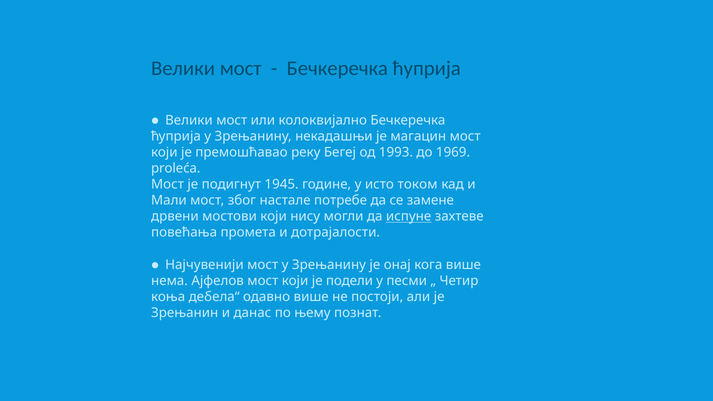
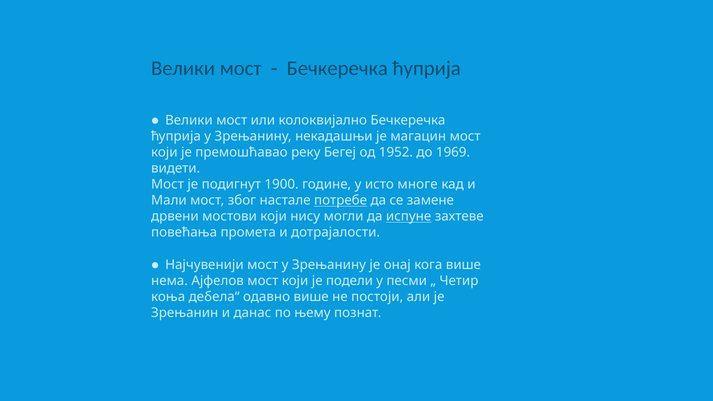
1993: 1993 -> 1952
proleća: proleća -> видети
1945: 1945 -> 1900
током: током -> многе
потребе underline: none -> present
